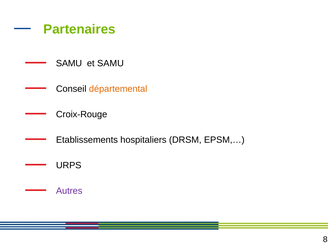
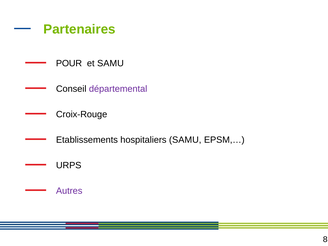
SAMU at (69, 63): SAMU -> POUR
départemental colour: orange -> purple
hospitaliers DRSM: DRSM -> SAMU
